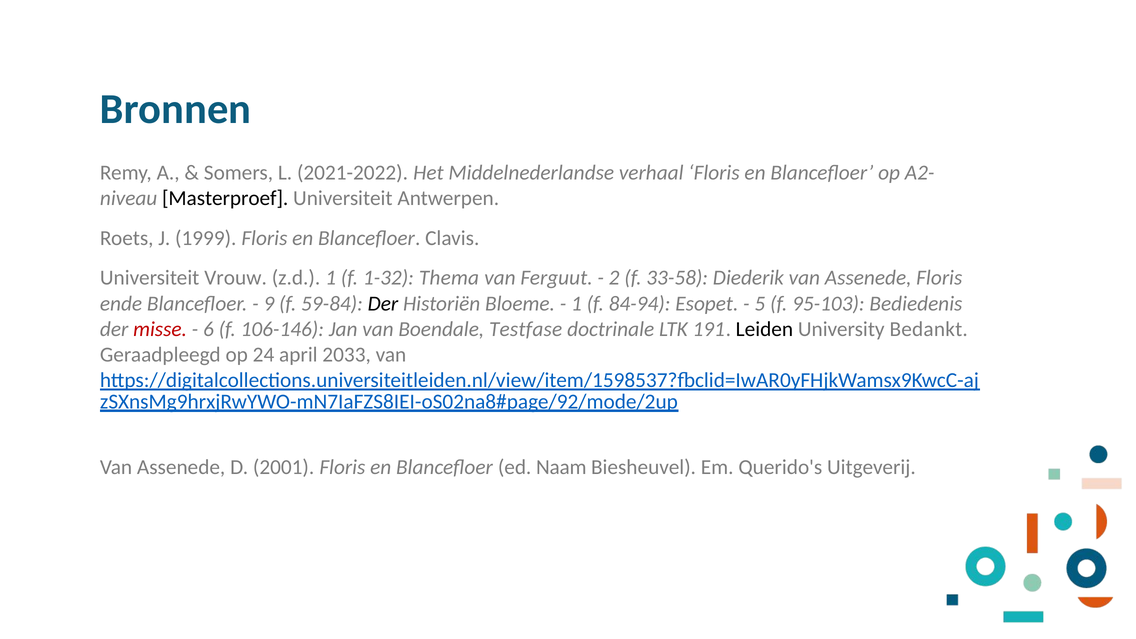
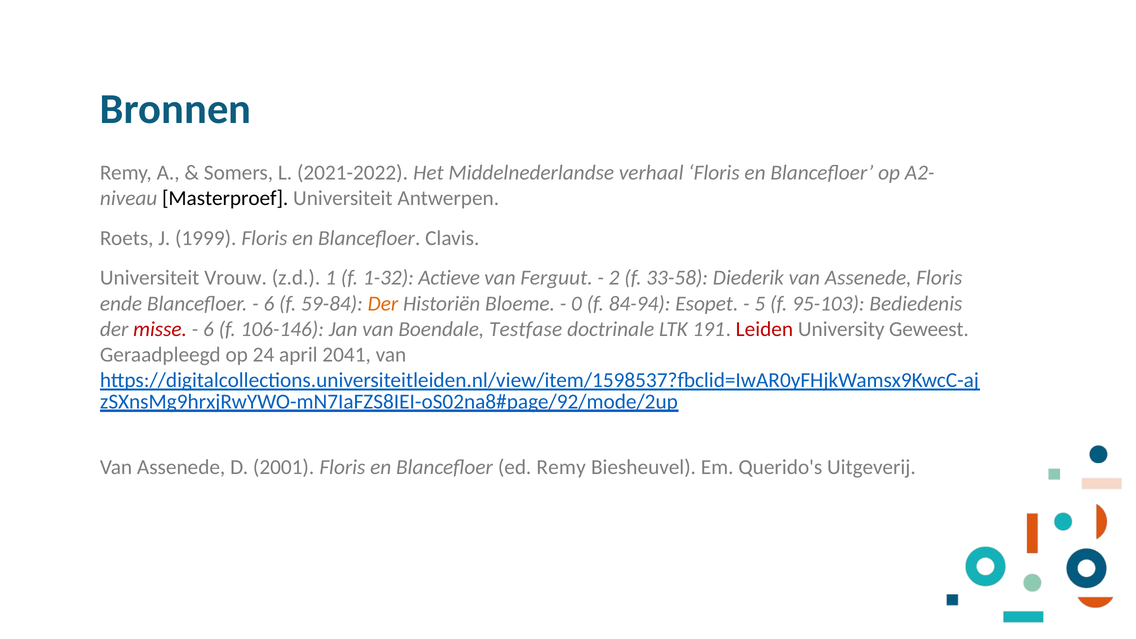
Thema: Thema -> Actieve
9 at (269, 304): 9 -> 6
Der at (383, 304) colour: black -> orange
1 at (576, 304): 1 -> 0
Leiden colour: black -> red
Bedankt: Bedankt -> Geweest
2033: 2033 -> 2041
ed Naam: Naam -> Remy
